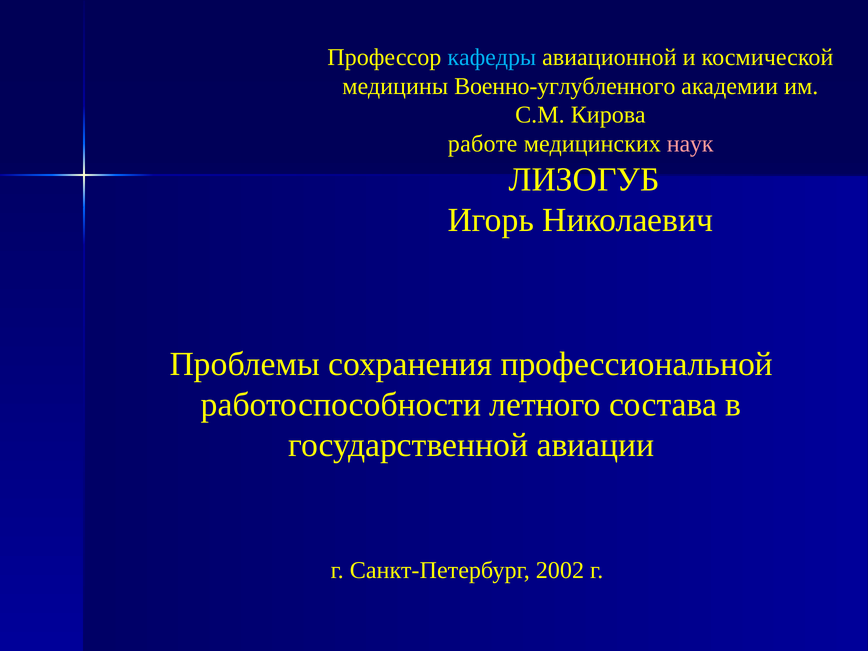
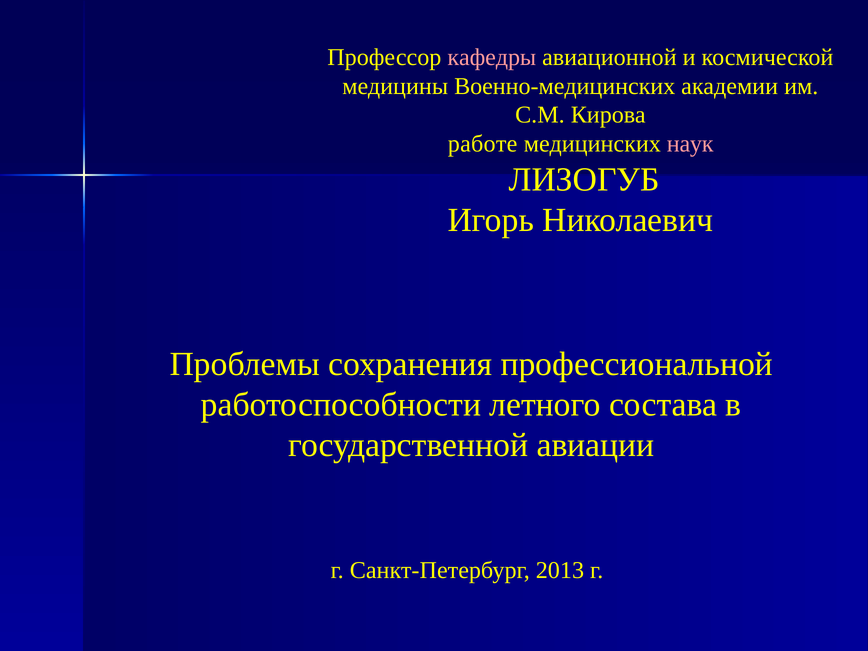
кафедры colour: light blue -> pink
Военно-углубленного: Военно-углубленного -> Военно-медицинских
2002: 2002 -> 2013
